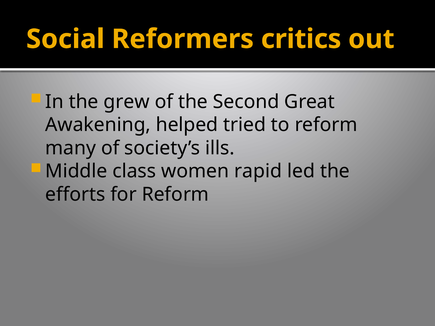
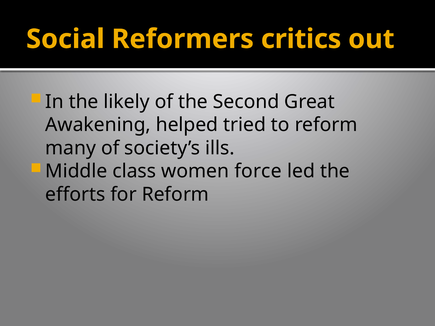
grew: grew -> likely
rapid: rapid -> force
